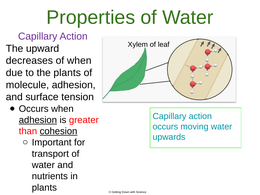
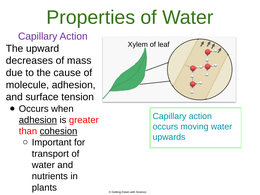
of when: when -> mass
the plants: plants -> cause
